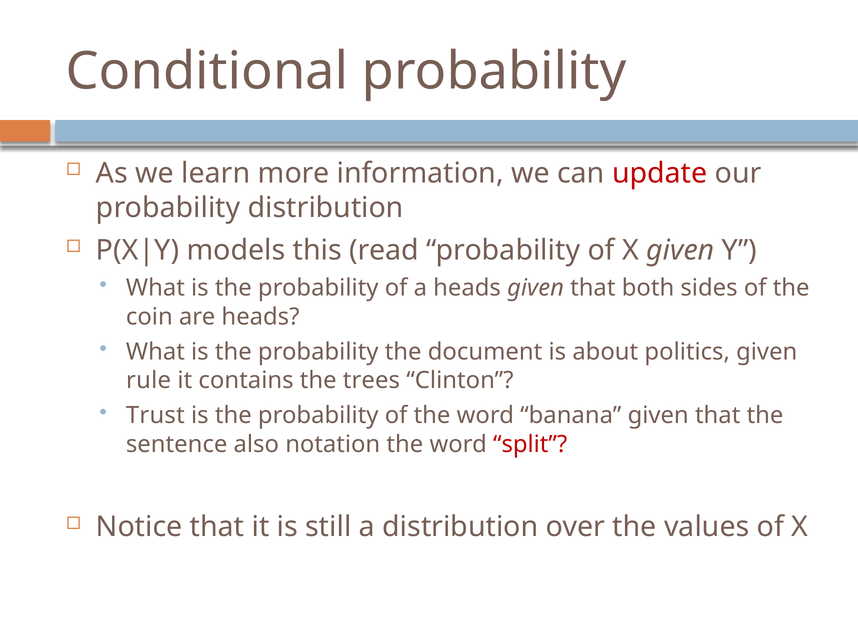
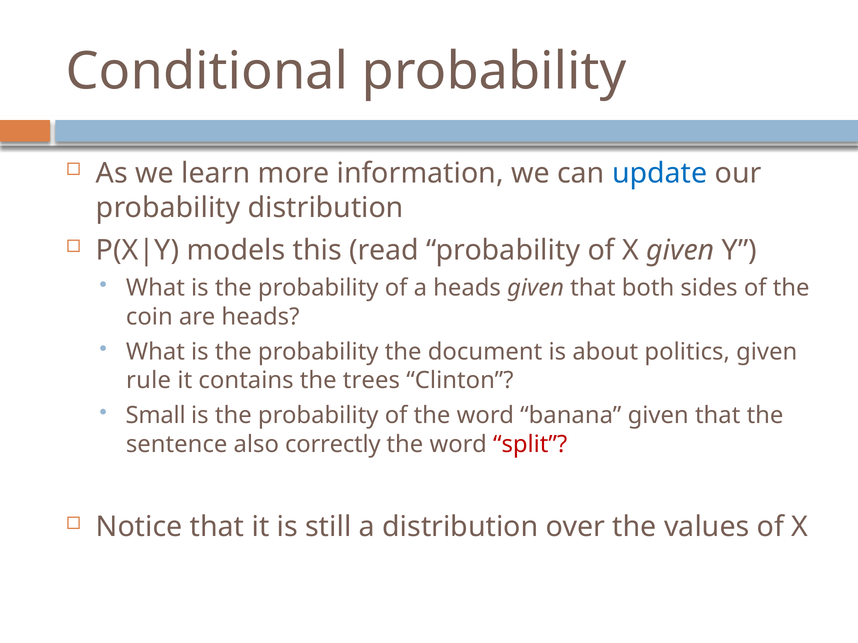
update colour: red -> blue
Trust: Trust -> Small
notation: notation -> correctly
